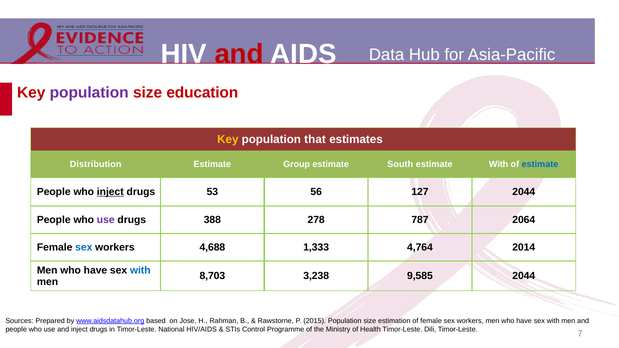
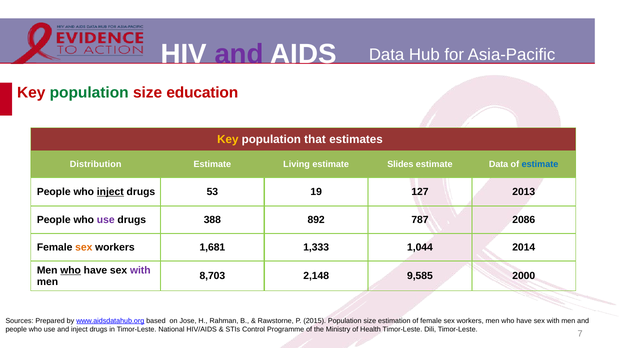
and at (239, 54) colour: red -> purple
population at (89, 93) colour: purple -> green
Group: Group -> Living
South: South -> Slides
estimate With: With -> Data
56: 56 -> 19
127 2044: 2044 -> 2013
278: 278 -> 892
2064: 2064 -> 2086
sex at (84, 248) colour: blue -> orange
4,688: 4,688 -> 1,681
4,764: 4,764 -> 1,044
who at (71, 270) underline: none -> present
with at (140, 270) colour: blue -> purple
3,238: 3,238 -> 2,148
9,585 2044: 2044 -> 2000
